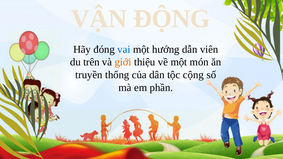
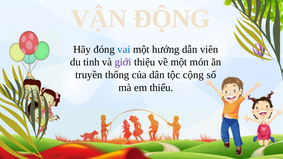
trên: trên -> tinh
giới colour: orange -> purple
phần: phần -> thiểu
